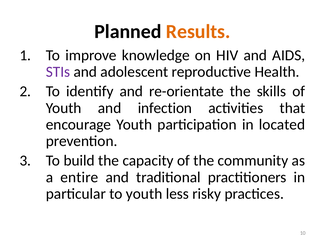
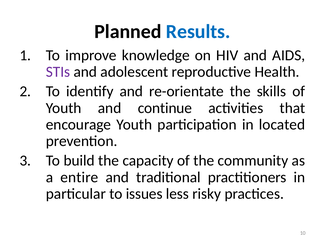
Results colour: orange -> blue
infection: infection -> continue
to youth: youth -> issues
